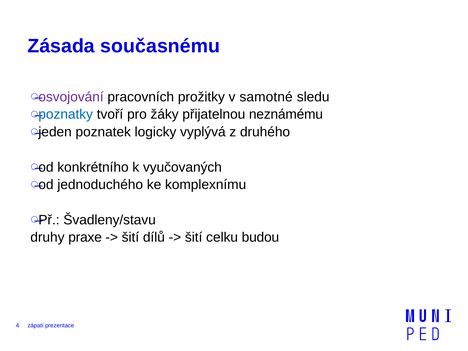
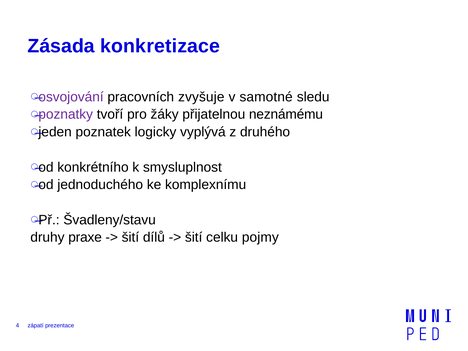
současnému: současnému -> konkretizace
prožitky: prožitky -> zvyšuje
poznatky colour: blue -> purple
vyučovaných: vyučovaných -> smysluplnost
budou: budou -> pojmy
